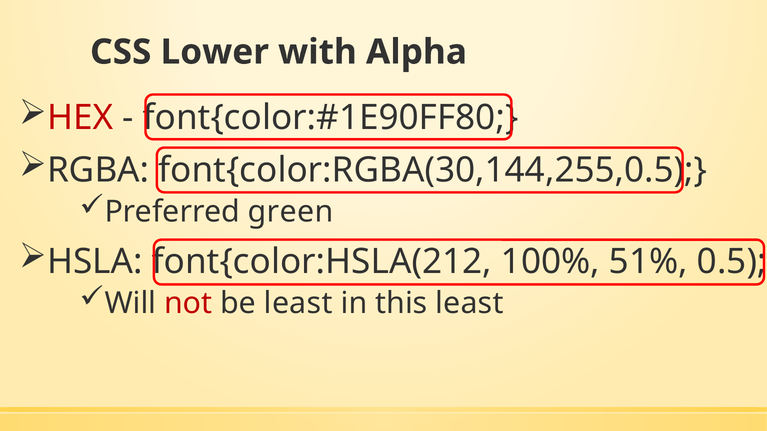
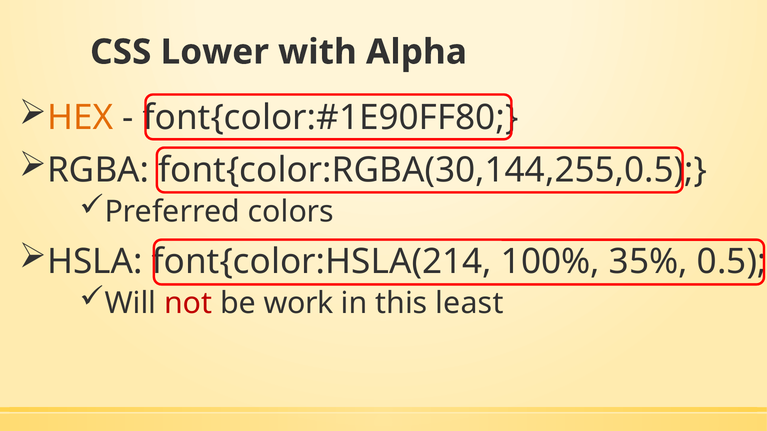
HEX colour: red -> orange
green: green -> colors
font{color:HSLA(212: font{color:HSLA(212 -> font{color:HSLA(214
51%: 51% -> 35%
be least: least -> work
